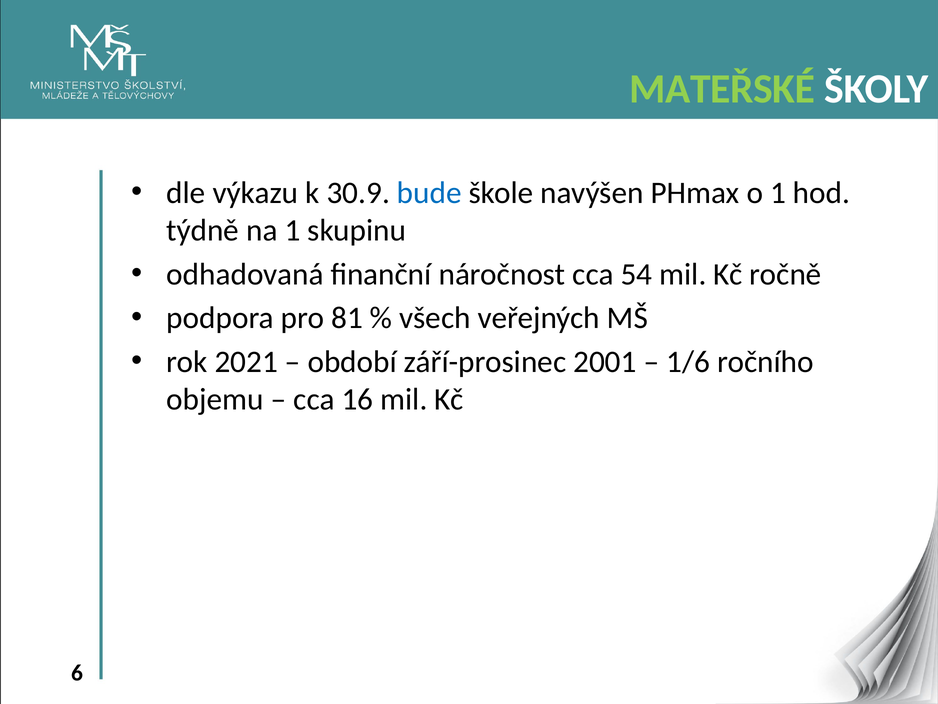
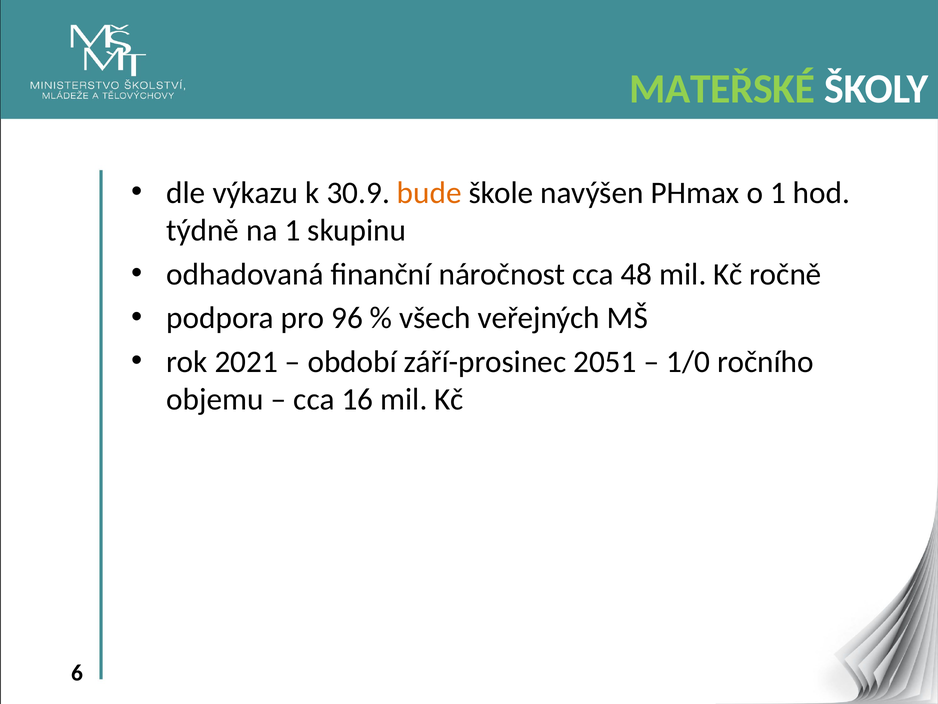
bude colour: blue -> orange
54: 54 -> 48
81: 81 -> 96
2001: 2001 -> 2051
1/6: 1/6 -> 1/0
